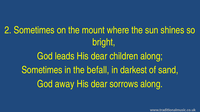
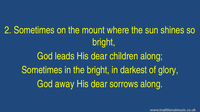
the befall: befall -> bright
sand: sand -> glory
